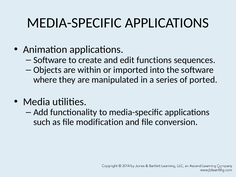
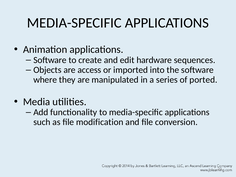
functions: functions -> hardware
within: within -> access
